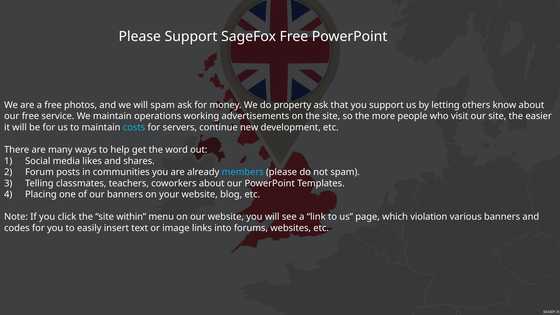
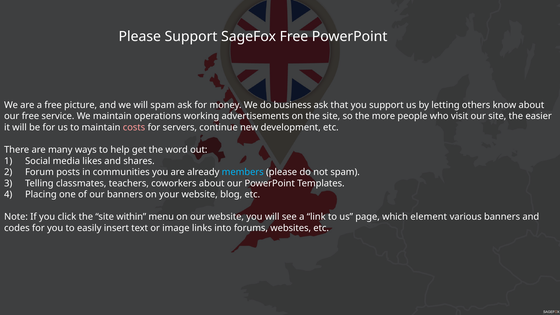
photos: photos -> picture
property: property -> business
costs colour: light blue -> pink
violation: violation -> element
